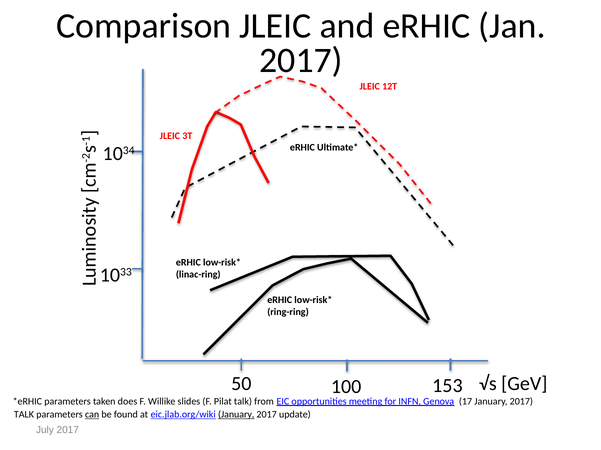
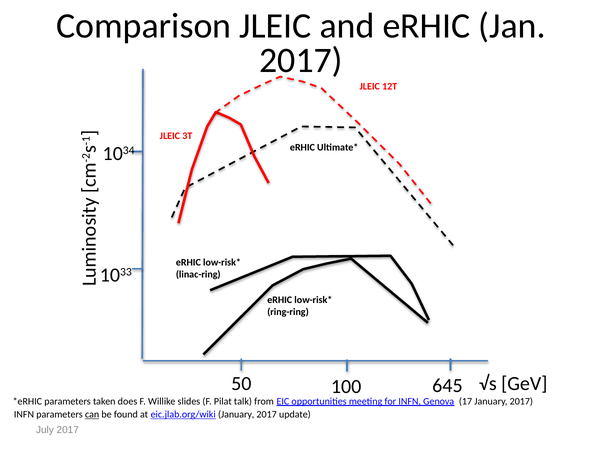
153: 153 -> 645
TALK at (24, 415): TALK -> INFN
January at (236, 415) underline: present -> none
